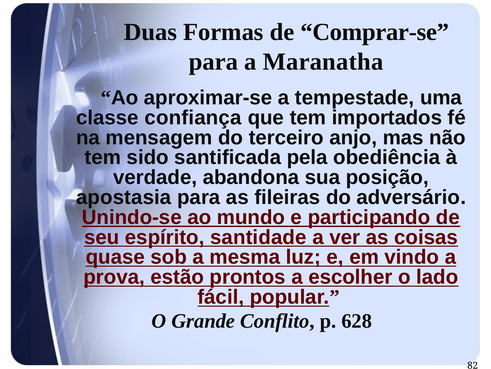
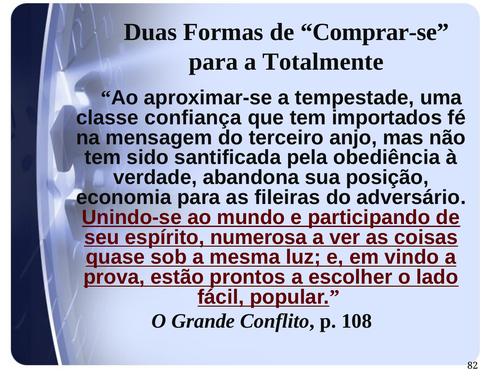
Maranatha: Maranatha -> Totalmente
apostasia: apostasia -> economia
santidade: santidade -> numerosa
628: 628 -> 108
